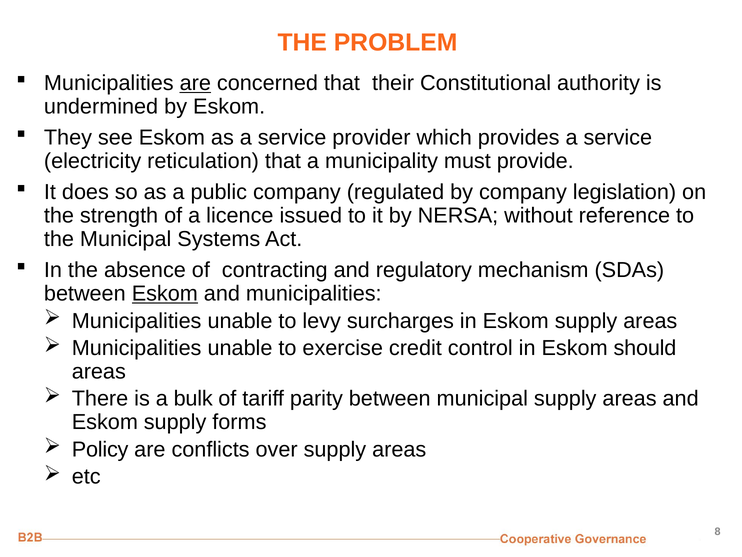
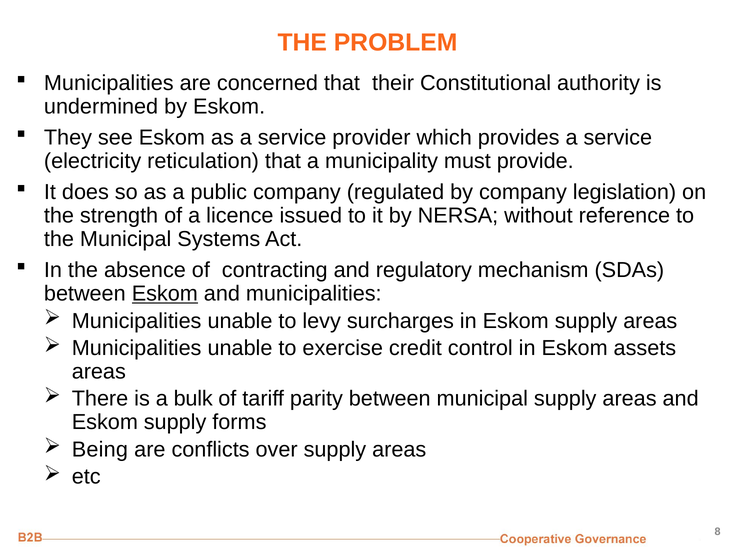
are at (195, 83) underline: present -> none
should: should -> assets
Policy: Policy -> Being
